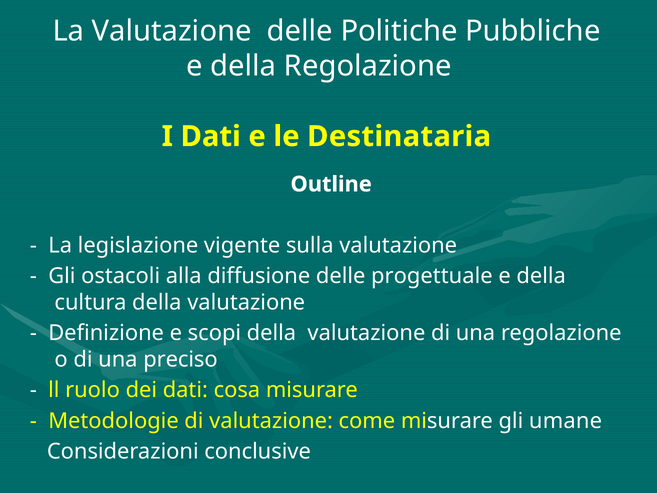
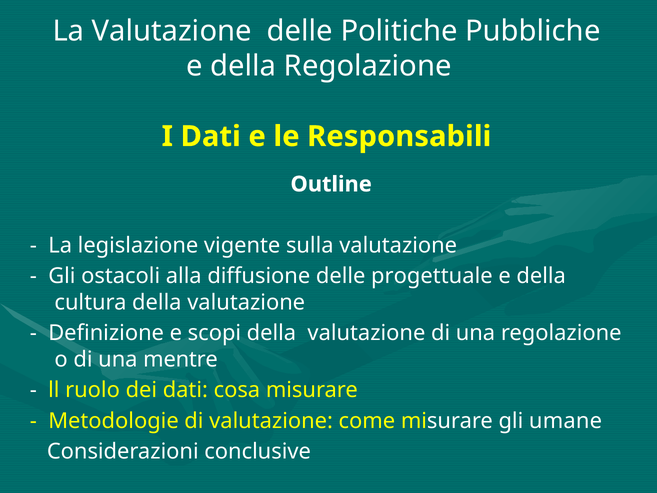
Destinataria: Destinataria -> Responsabili
preciso: preciso -> mentre
